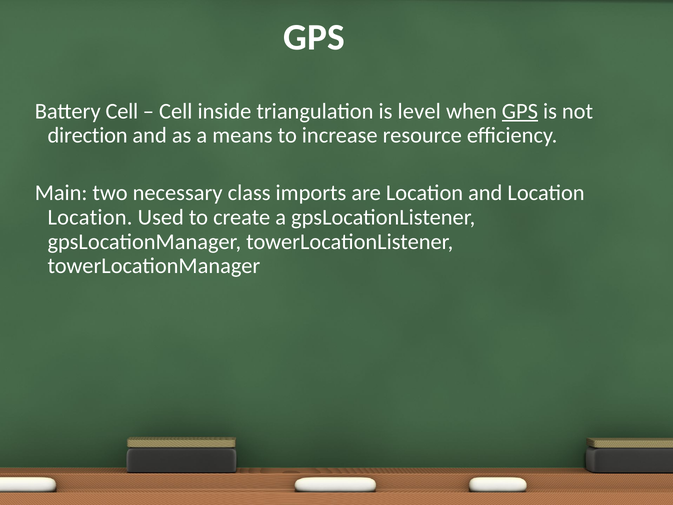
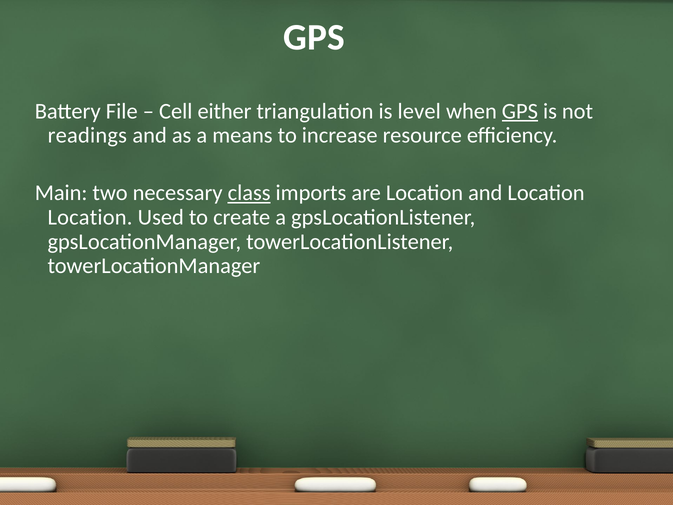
Battery Cell: Cell -> File
inside: inside -> either
direction: direction -> readings
class underline: none -> present
